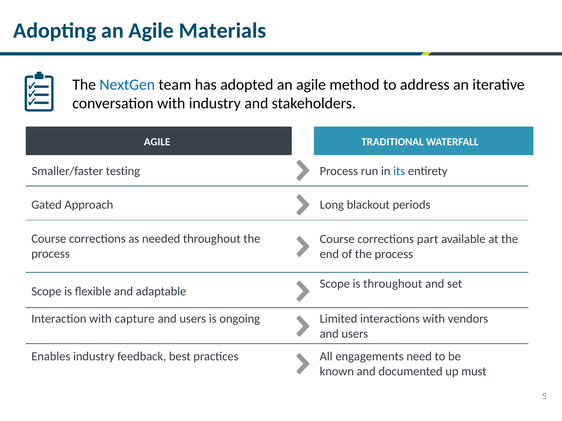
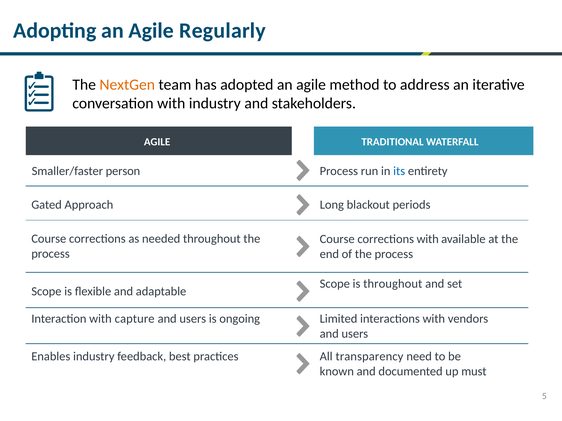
Materials: Materials -> Regularly
NextGen colour: blue -> orange
testing: testing -> person
corrections part: part -> with
engagements: engagements -> transparency
